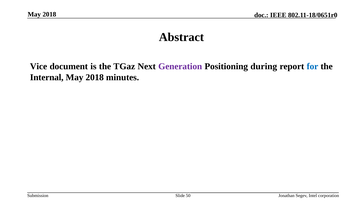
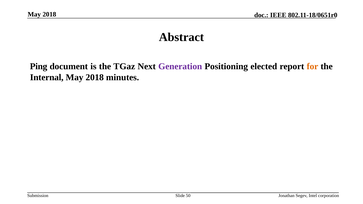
Vice: Vice -> Ping
during: during -> elected
for colour: blue -> orange
